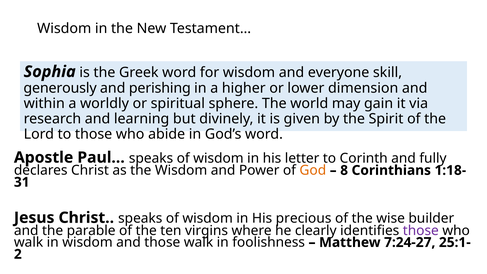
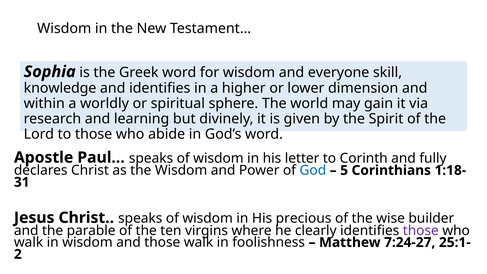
generously: generously -> knowledge
and perishing: perishing -> identifies
God colour: orange -> blue
8: 8 -> 5
